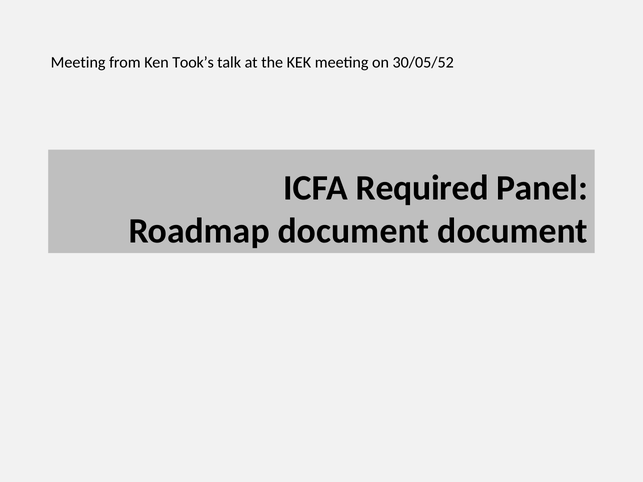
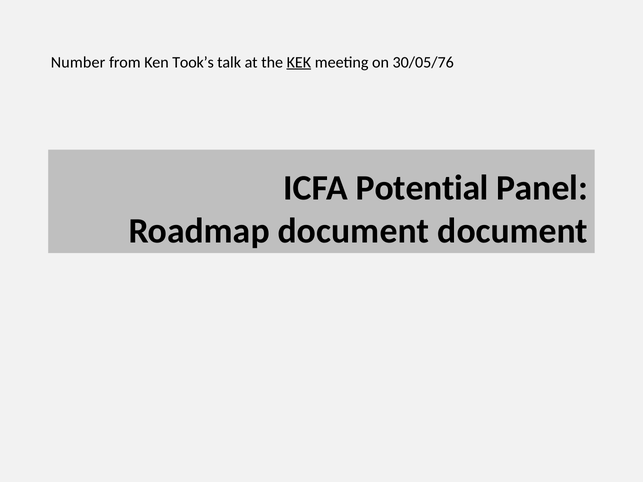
Meeting at (78, 62): Meeting -> Number
KEK underline: none -> present
30/05/52: 30/05/52 -> 30/05/76
Required: Required -> Potential
